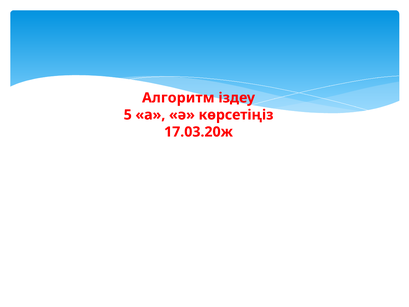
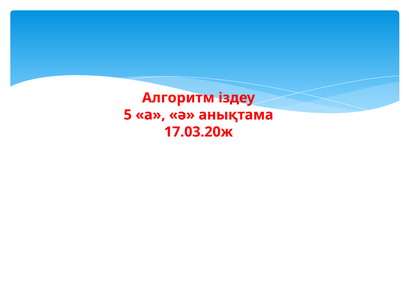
көрсетіңіз: көрсетіңіз -> анықтама
